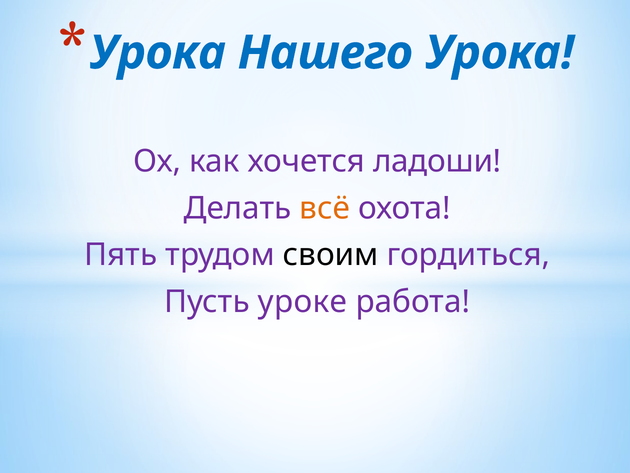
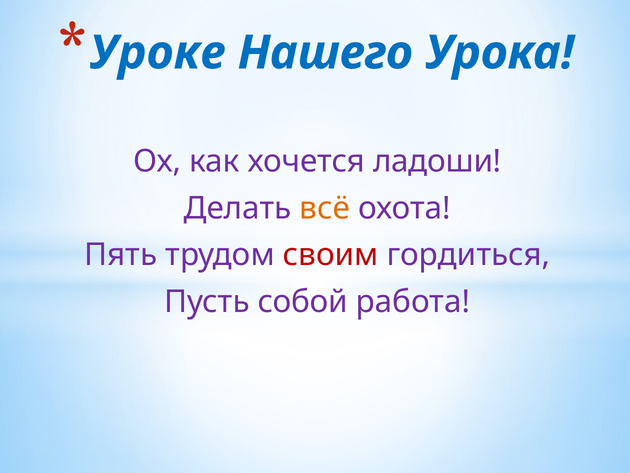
Урока at (158, 53): Урока -> Уроке
своим colour: black -> red
уроке: уроке -> собой
